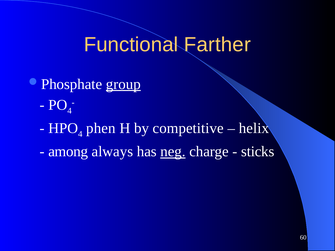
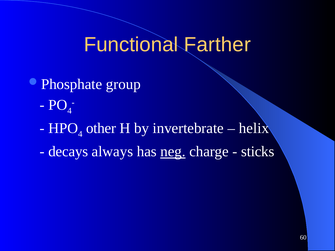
group underline: present -> none
phen: phen -> other
competitive: competitive -> invertebrate
among: among -> decays
